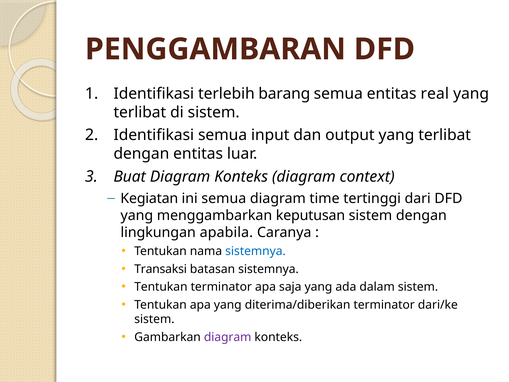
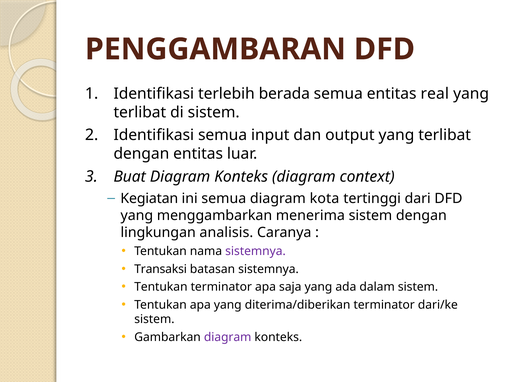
barang: barang -> berada
time: time -> kota
keputusan: keputusan -> menerima
apabila: apabila -> analisis
sistemnya at (255, 251) colour: blue -> purple
